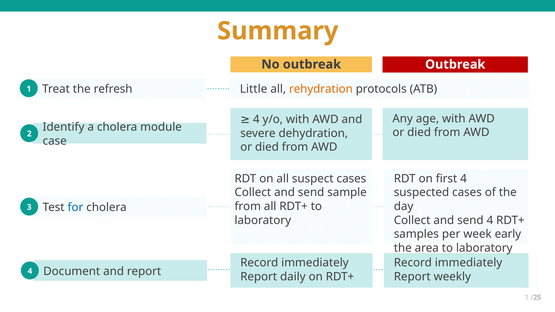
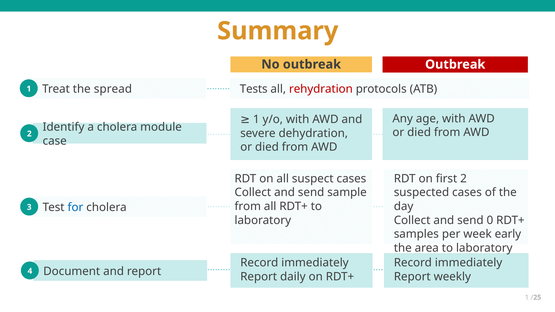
refresh: refresh -> spread
Little: Little -> Tests
rehydration colour: orange -> red
4 at (256, 119): 4 -> 1
first 4: 4 -> 2
send 4: 4 -> 0
